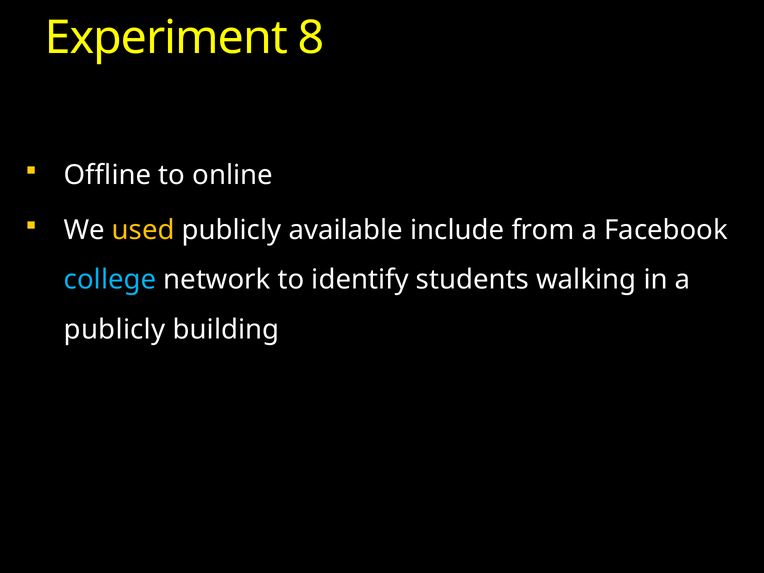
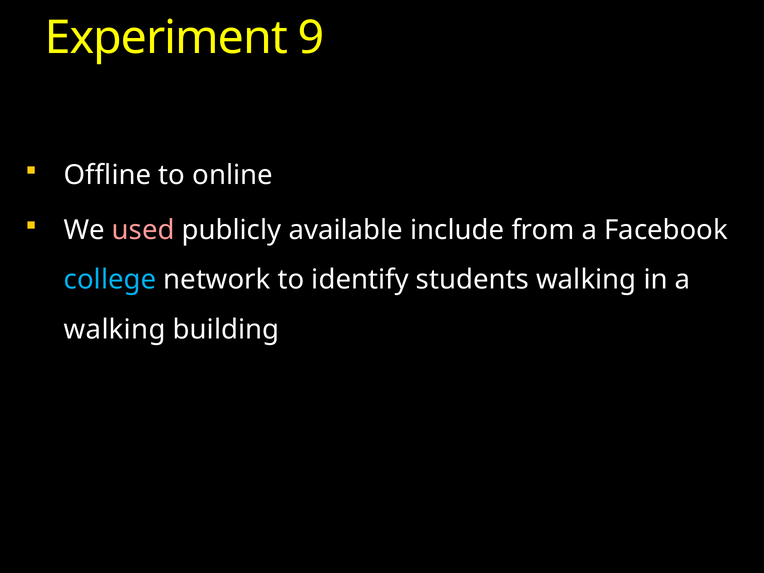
8: 8 -> 9
used colour: yellow -> pink
publicly at (115, 329): publicly -> walking
